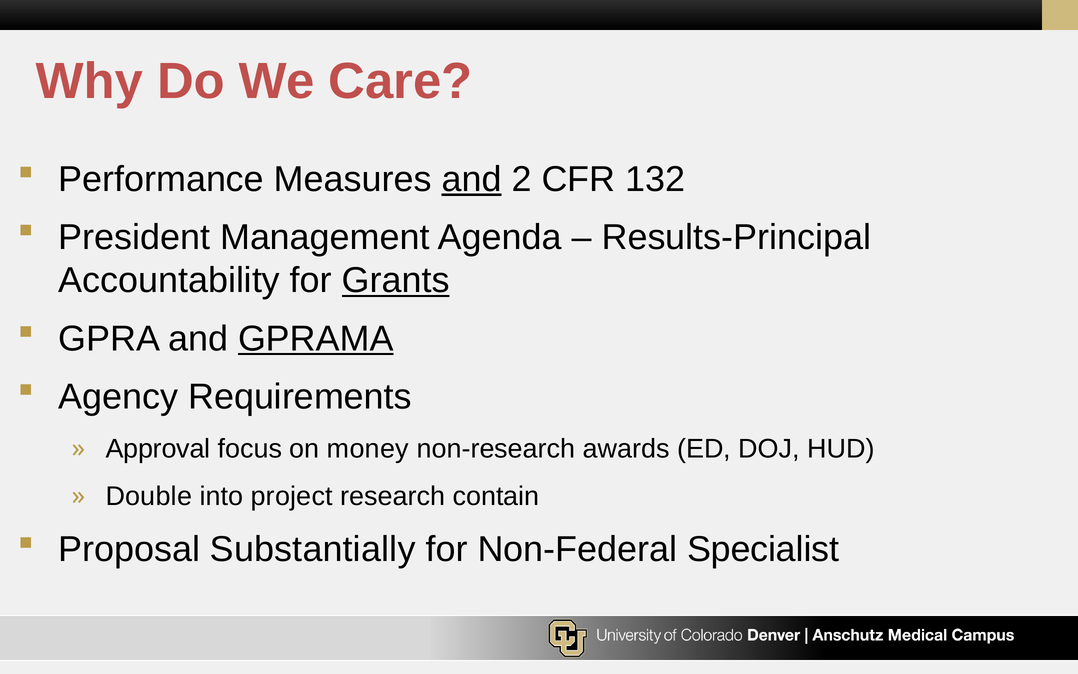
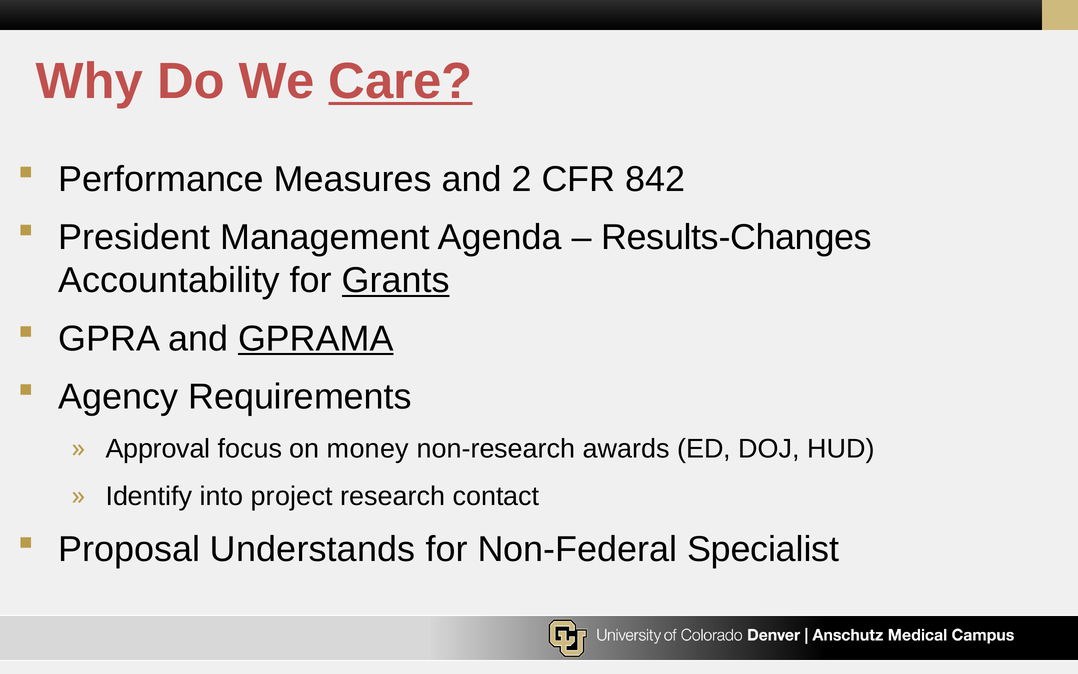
Care underline: none -> present
and at (472, 179) underline: present -> none
132: 132 -> 842
Results-Principal: Results-Principal -> Results-Changes
Double: Double -> Identify
contain: contain -> contact
Substantially: Substantially -> Understands
